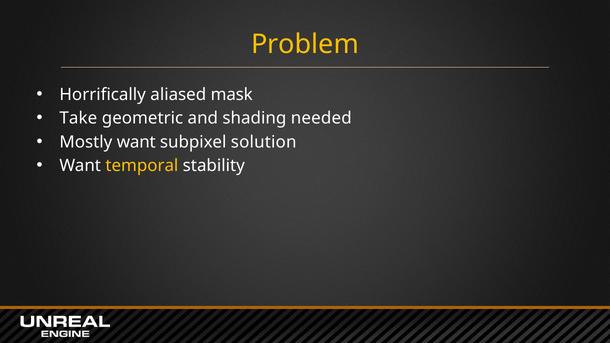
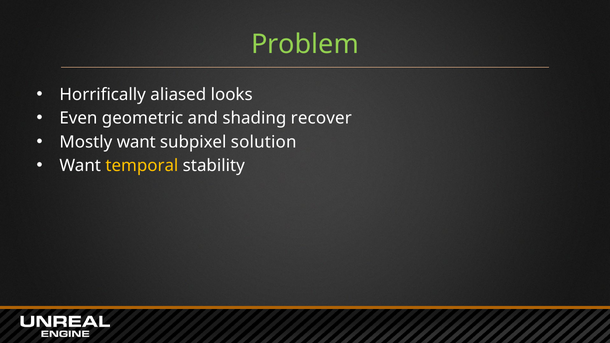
Problem colour: yellow -> light green
mask: mask -> looks
Take: Take -> Even
needed: needed -> recover
